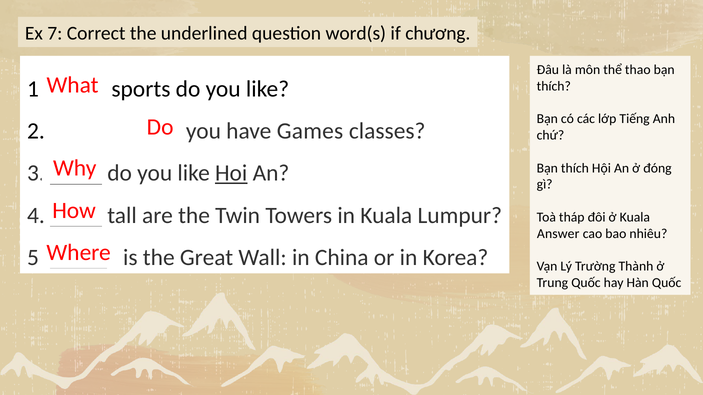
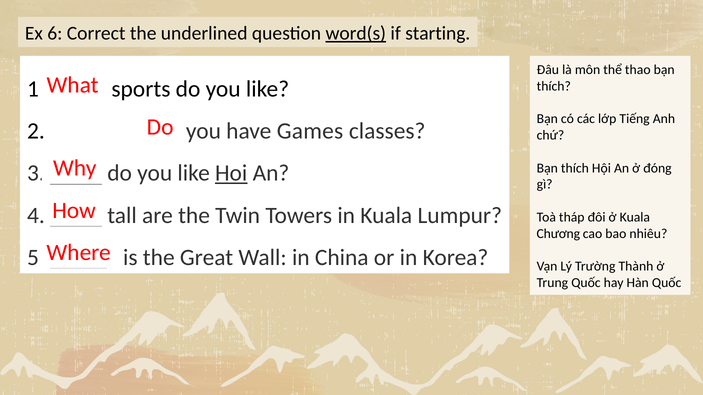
7: 7 -> 6
word(s underline: none -> present
chương: chương -> starting
Answer: Answer -> Chương
